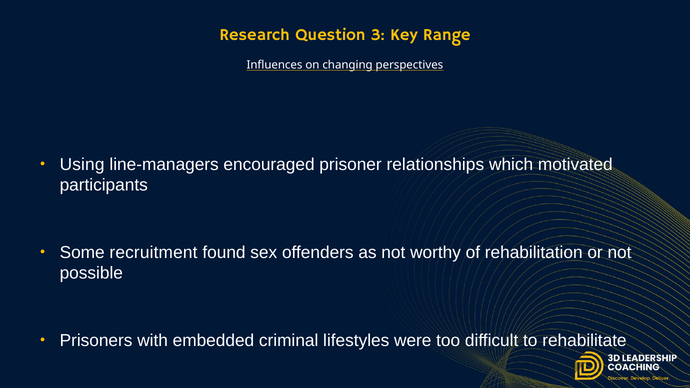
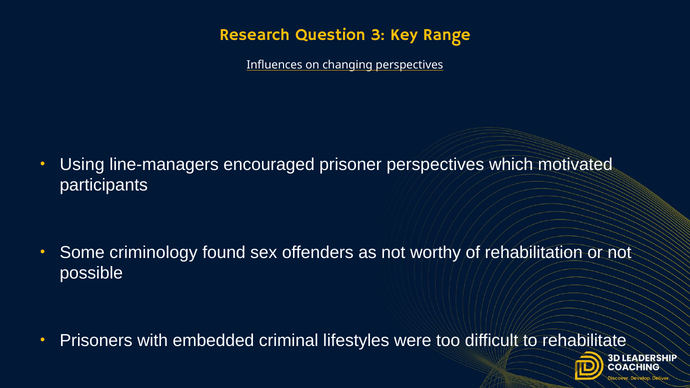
prisoner relationships: relationships -> perspectives
recruitment: recruitment -> criminology
